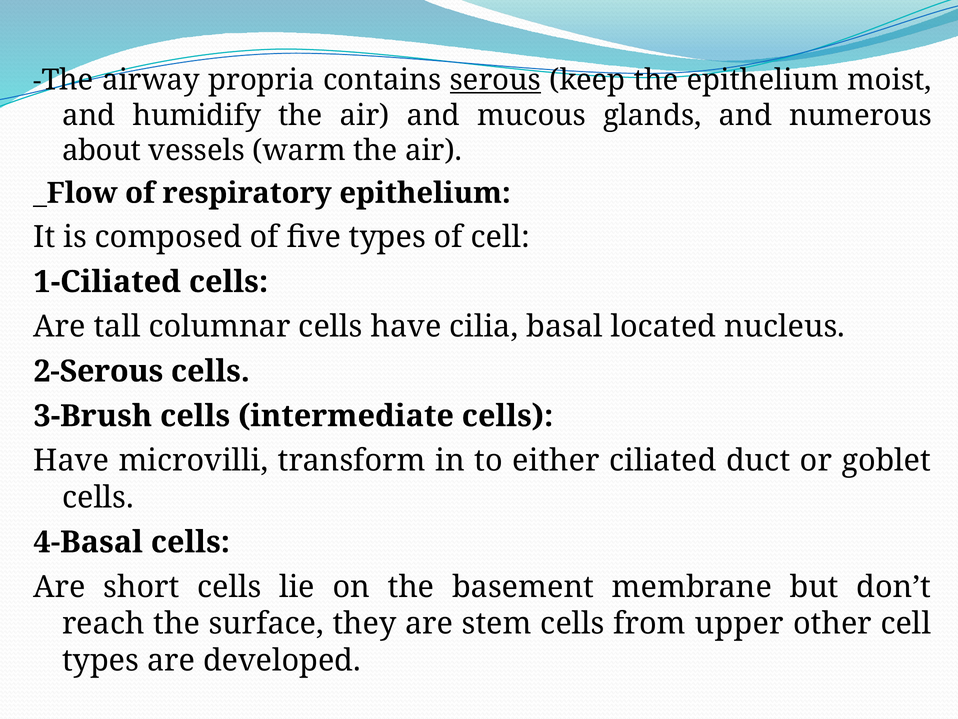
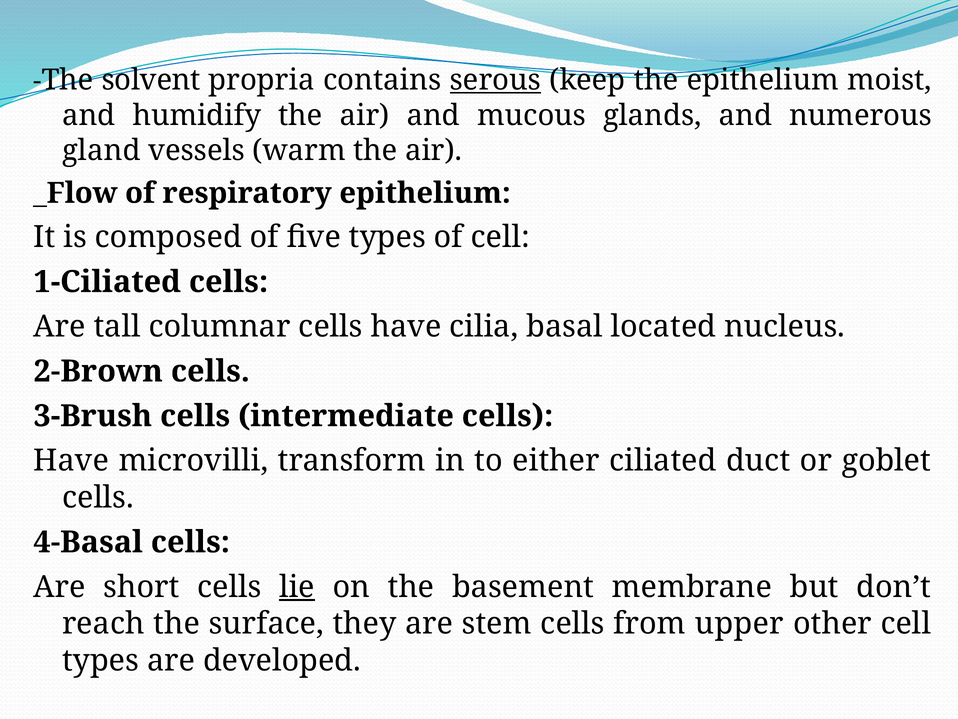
airway: airway -> solvent
about: about -> gland
2-Serous: 2-Serous -> 2-Brown
lie underline: none -> present
